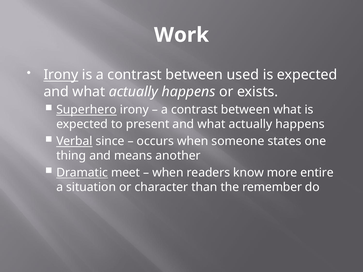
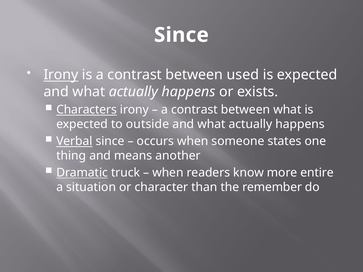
Work at (181, 35): Work -> Since
Superhero: Superhero -> Characters
present: present -> outside
meet: meet -> truck
